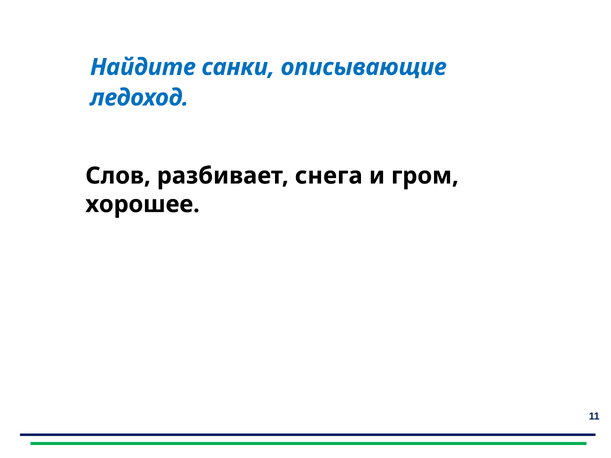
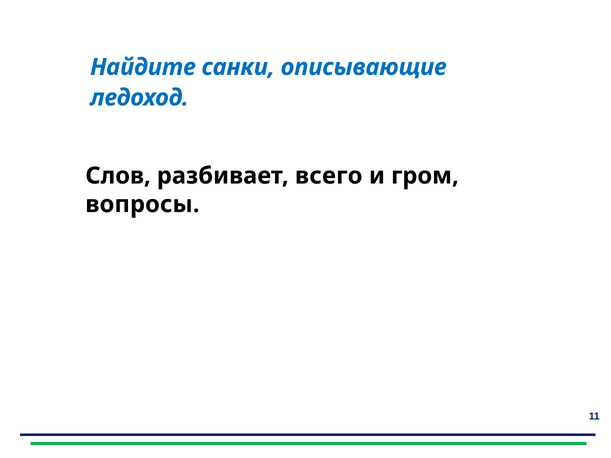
снега: снега -> всего
хорошее: хорошее -> вопросы
